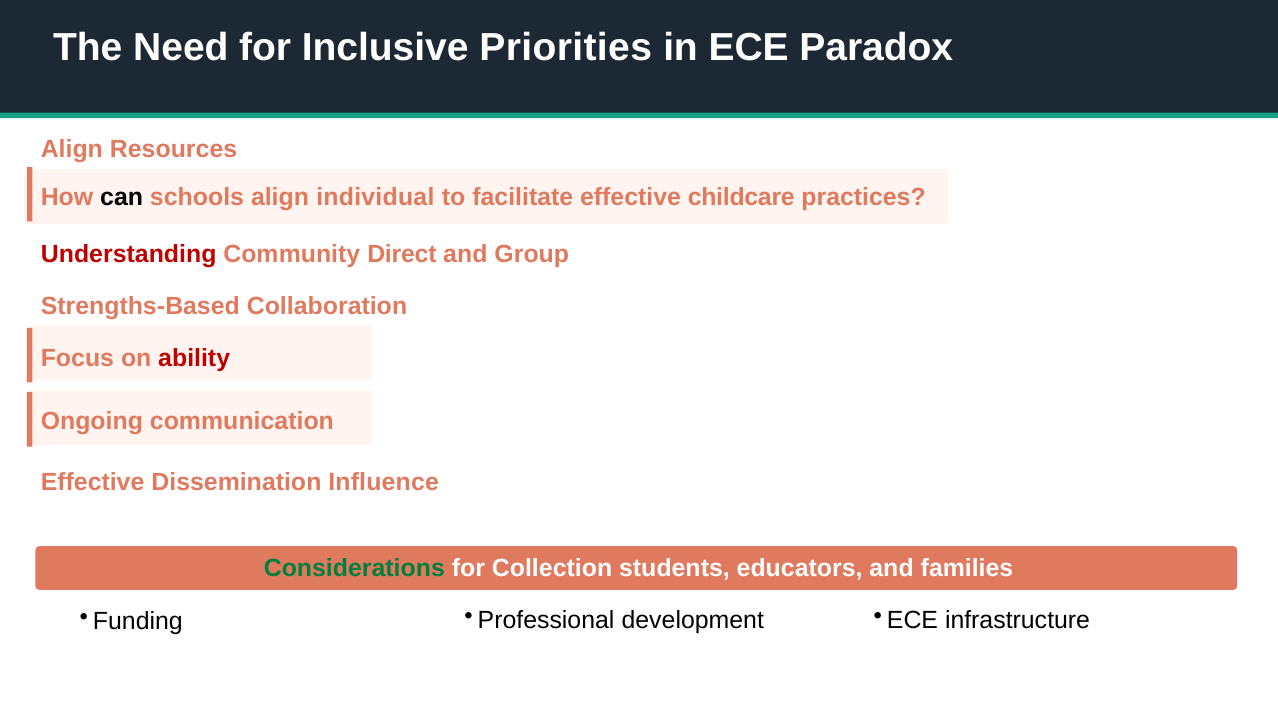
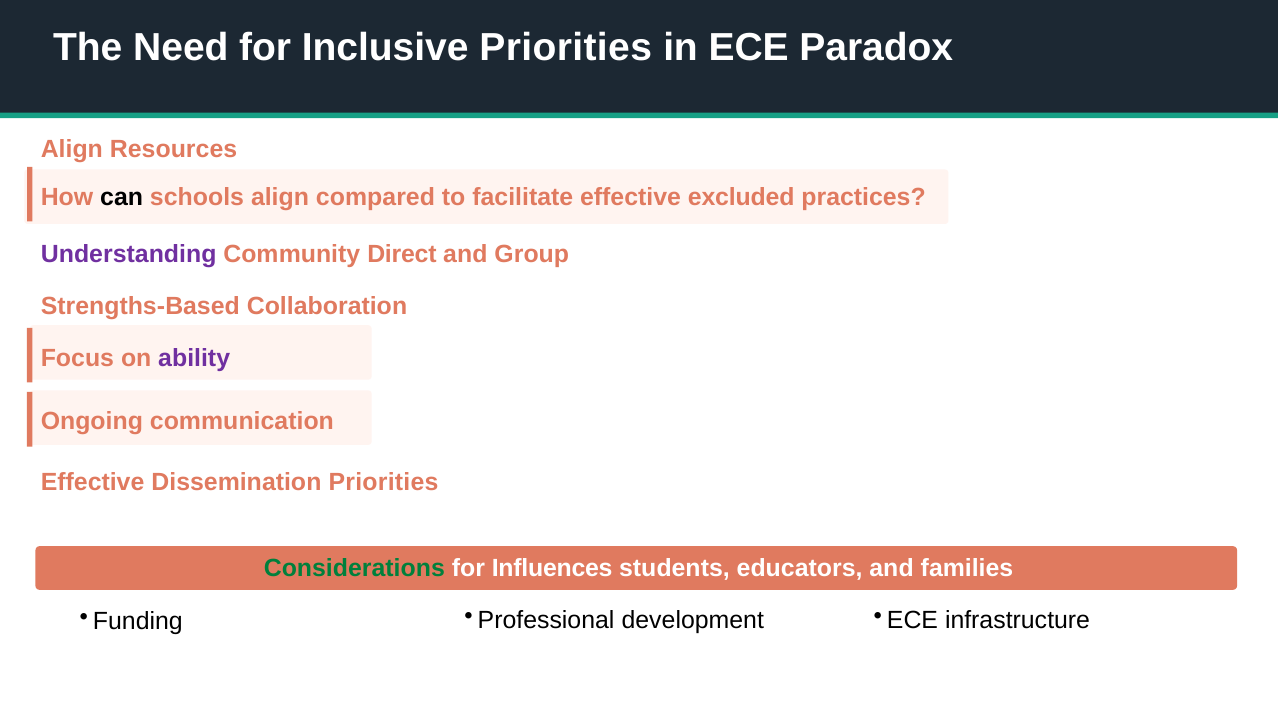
individual: individual -> compared
childcare: childcare -> excluded
Understanding colour: red -> purple
ability colour: red -> purple
Dissemination Influence: Influence -> Priorities
Collection: Collection -> Influences
